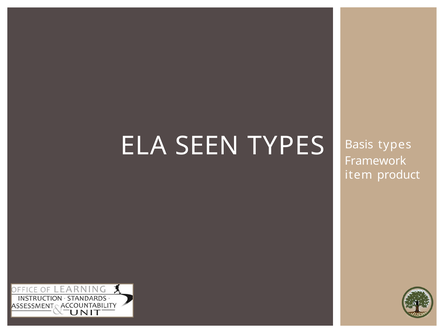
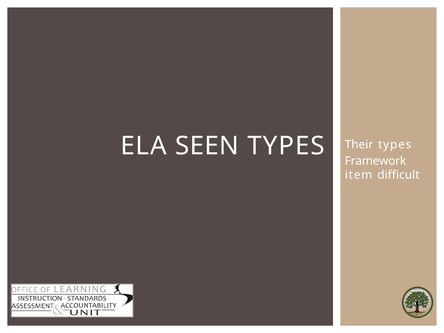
Basis: Basis -> Their
product: product -> difficult
